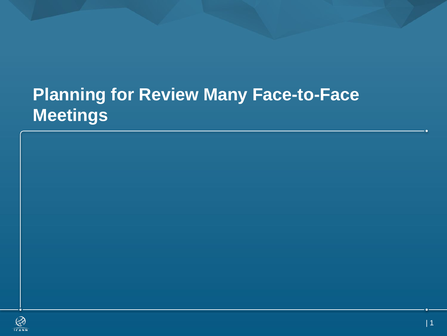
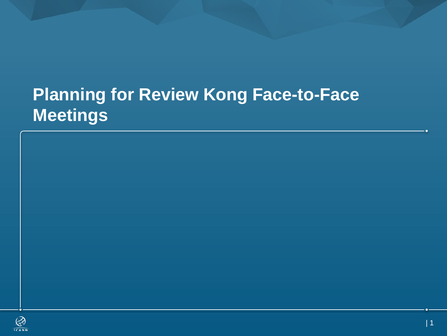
Many: Many -> Kong
